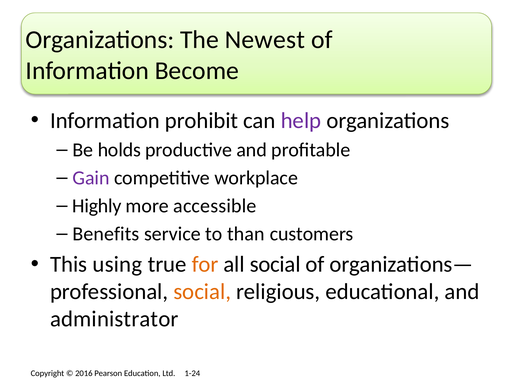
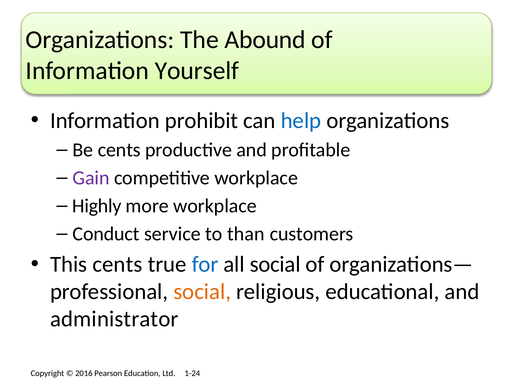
Newest: Newest -> Abound
Become: Become -> Yourself
help colour: purple -> blue
Be holds: holds -> cents
more accessible: accessible -> workplace
Benefits: Benefits -> Conduct
This using: using -> cents
for colour: orange -> blue
